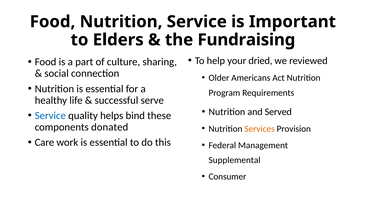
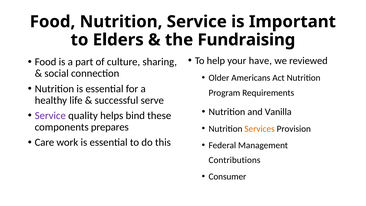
dried: dried -> have
Served: Served -> Vanilla
Service at (50, 116) colour: blue -> purple
donated: donated -> prepares
Supplemental: Supplemental -> Contributions
